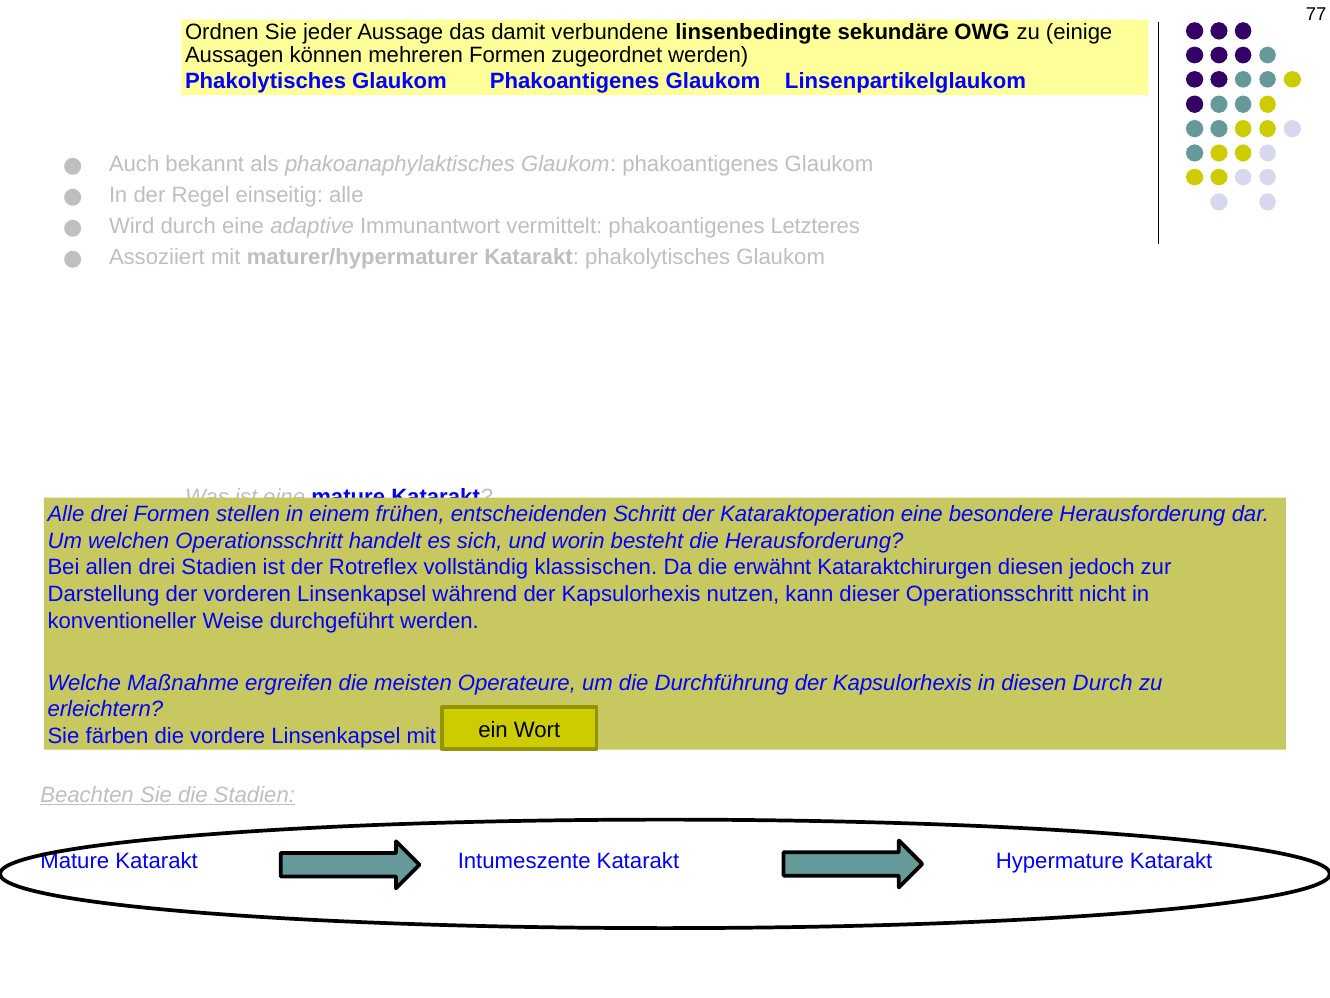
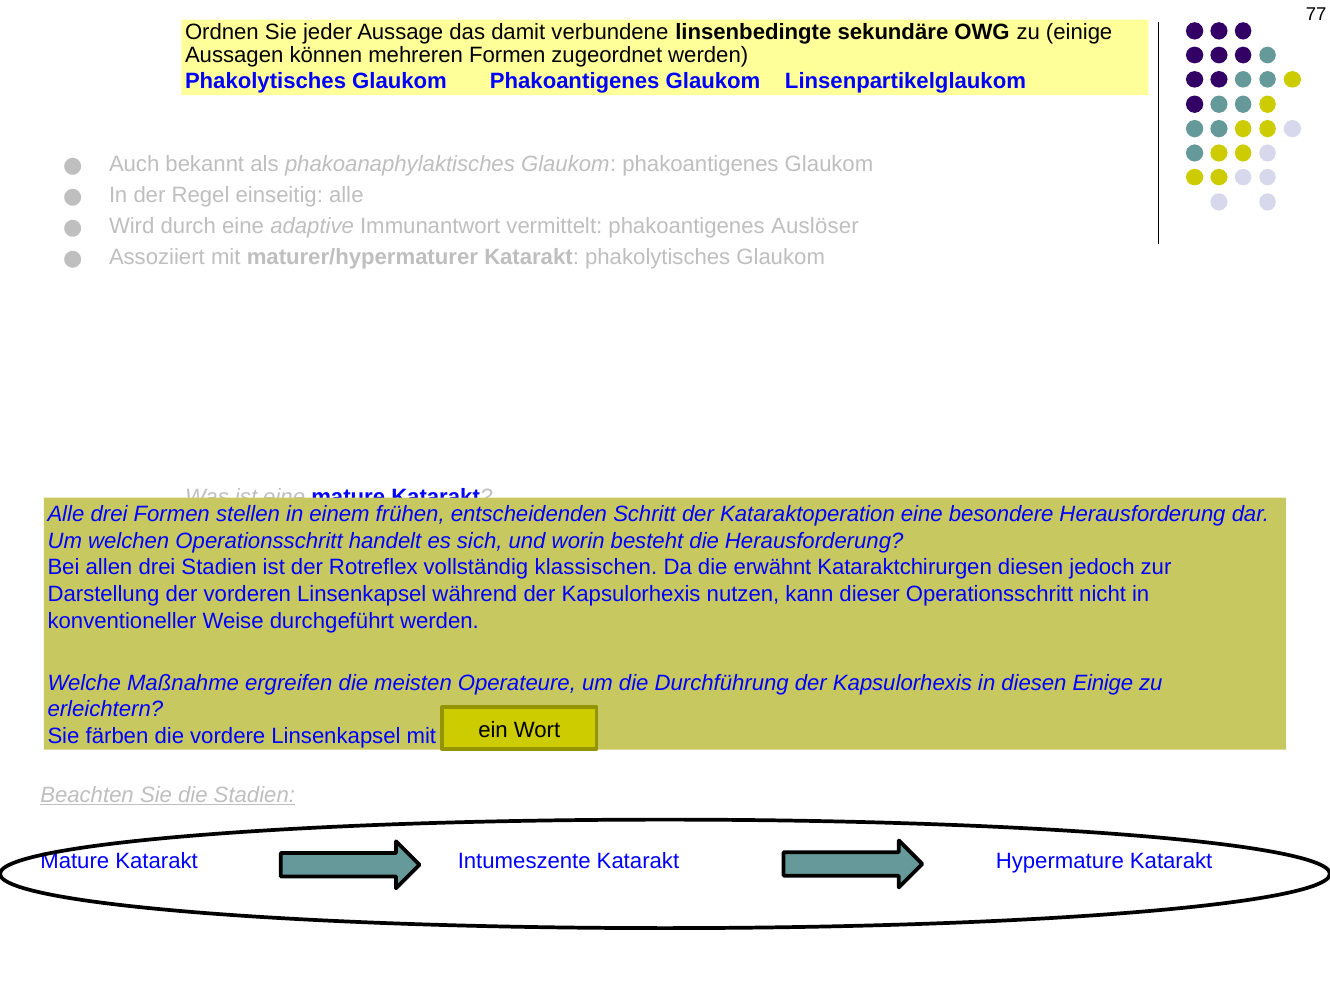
Letzteres: Letzteres -> Auslöser
diesen Durch: Durch -> Einige
